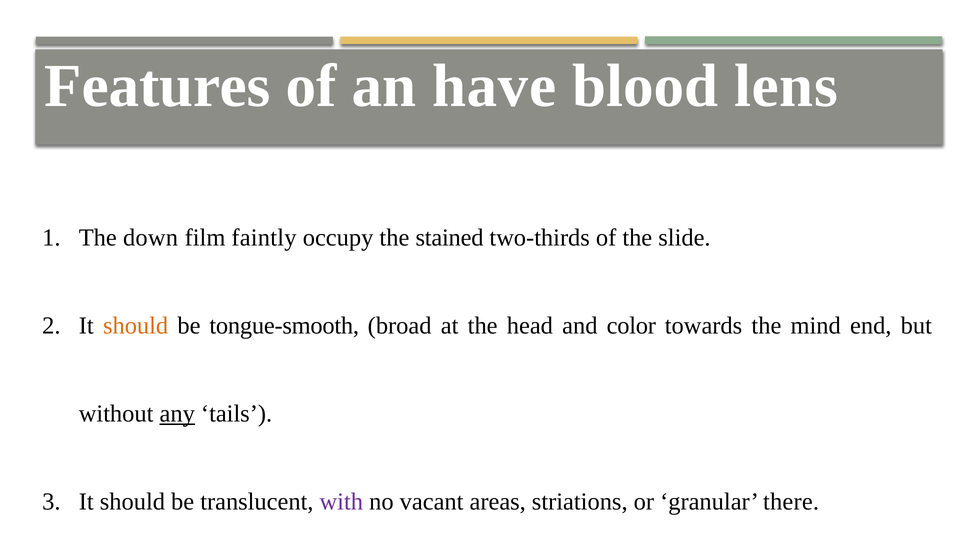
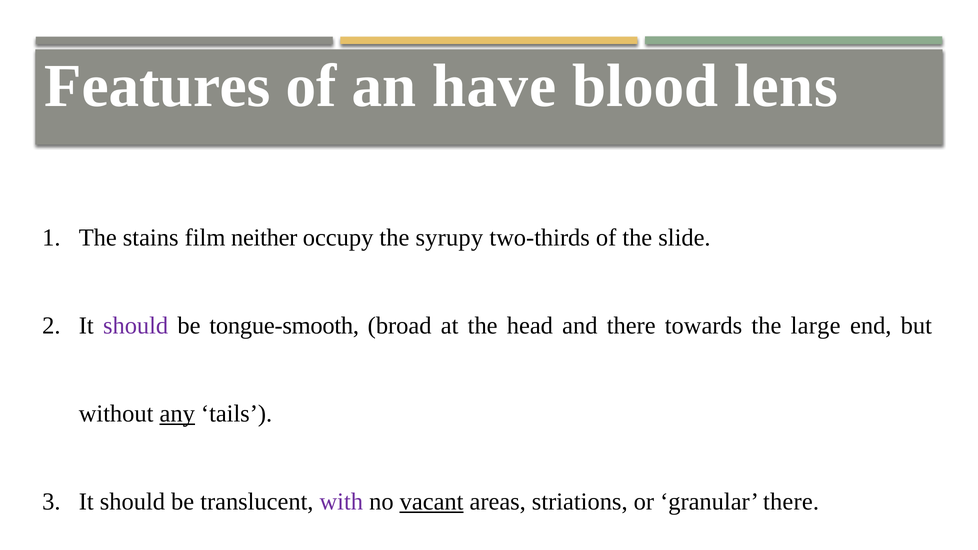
down: down -> stains
faintly: faintly -> neither
stained: stained -> syrupy
should at (136, 326) colour: orange -> purple
and color: color -> there
mind: mind -> large
vacant underline: none -> present
